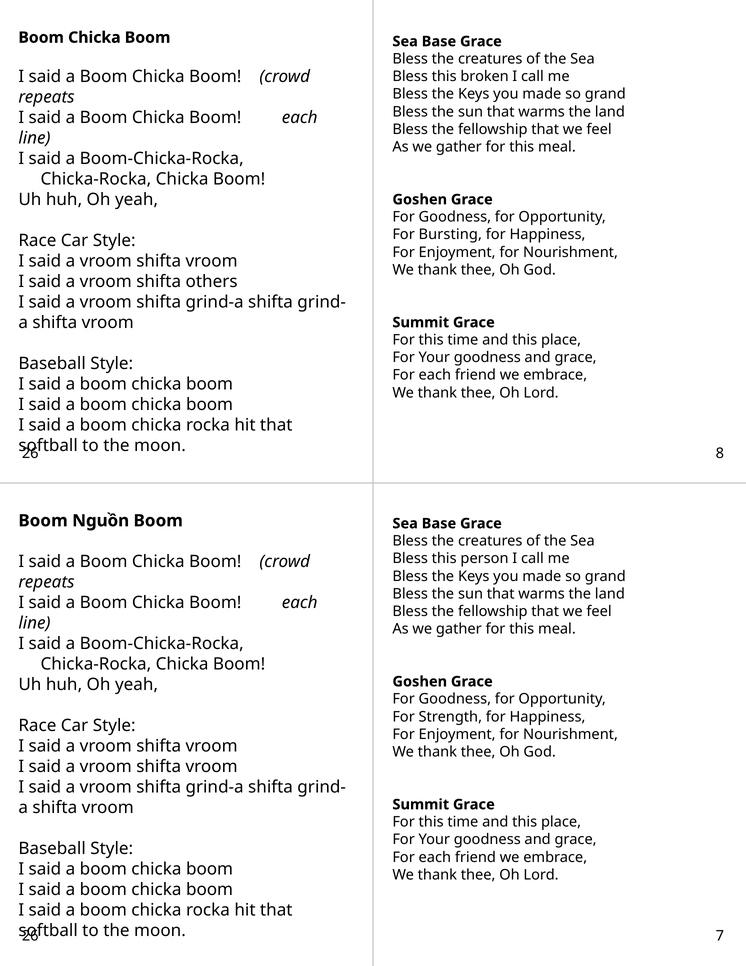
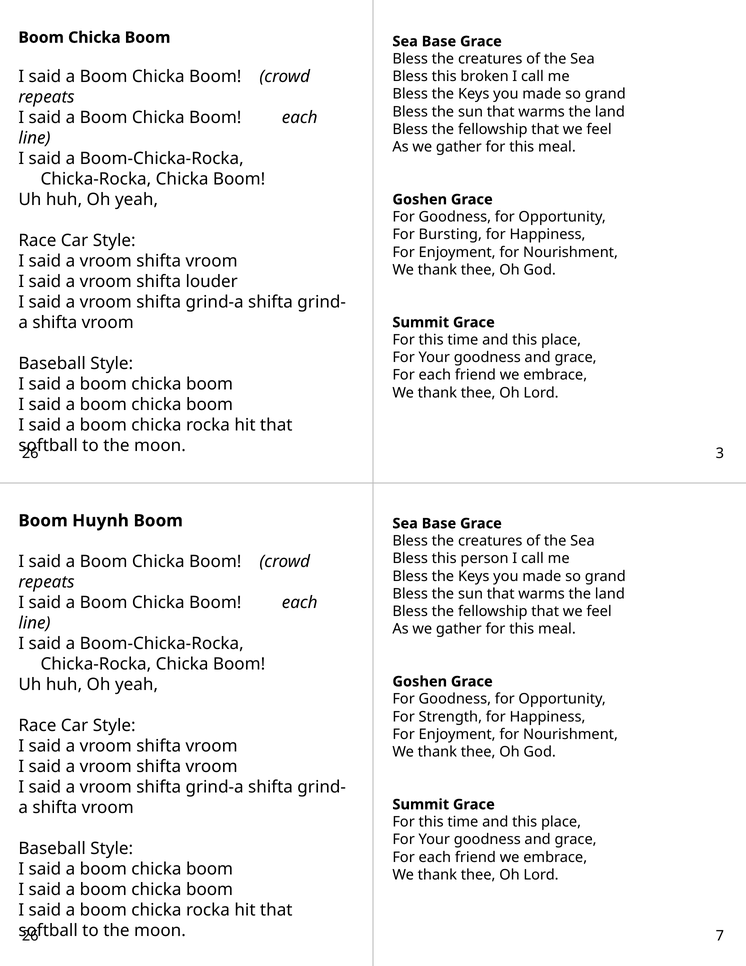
others: others -> louder
8: 8 -> 3
Nguồn: Nguồn -> Huynh
